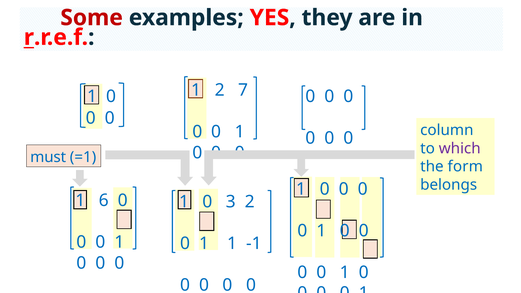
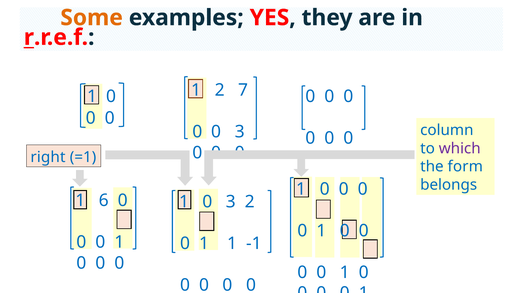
Some colour: red -> orange
1 at (240, 132): 1 -> 3
must: must -> right
